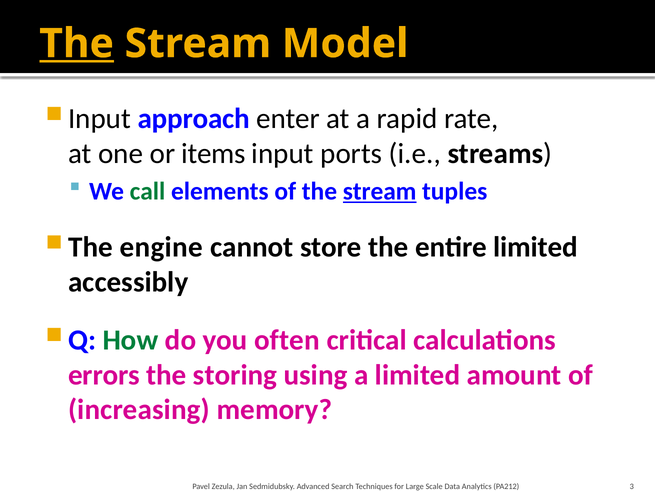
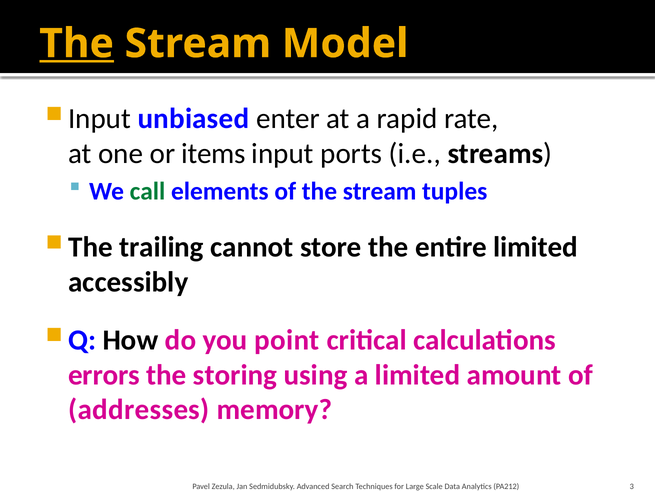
approach: approach -> unbiased
stream at (380, 191) underline: present -> none
engine: engine -> trailing
How colour: green -> black
often: often -> point
increasing: increasing -> addresses
